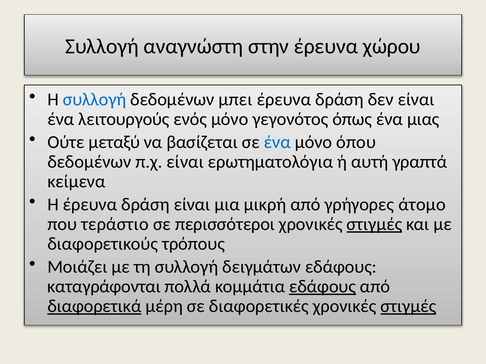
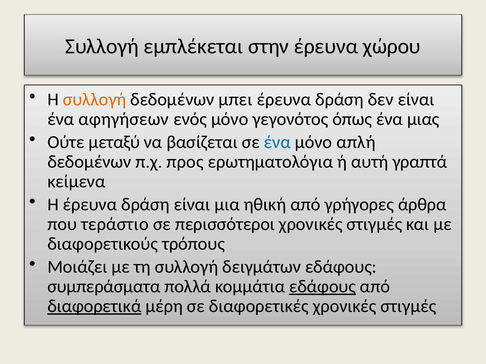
αναγνώστη: αναγνώστη -> εμπλέκεται
συλλογή at (95, 100) colour: blue -> orange
λειτουργούς: λειτουργούς -> αφηγήσεων
όπου: όπου -> απλή
π.χ είναι: είναι -> προς
μικρή: μικρή -> ηθική
άτομο: άτομο -> άρθρα
στιγμές at (374, 224) underline: present -> none
καταγράφονται: καταγράφονται -> συμπεράσματα
στιγμές at (408, 307) underline: present -> none
